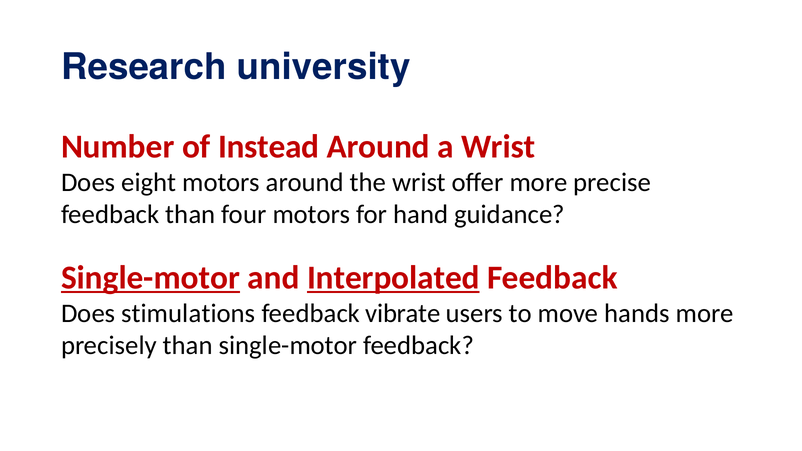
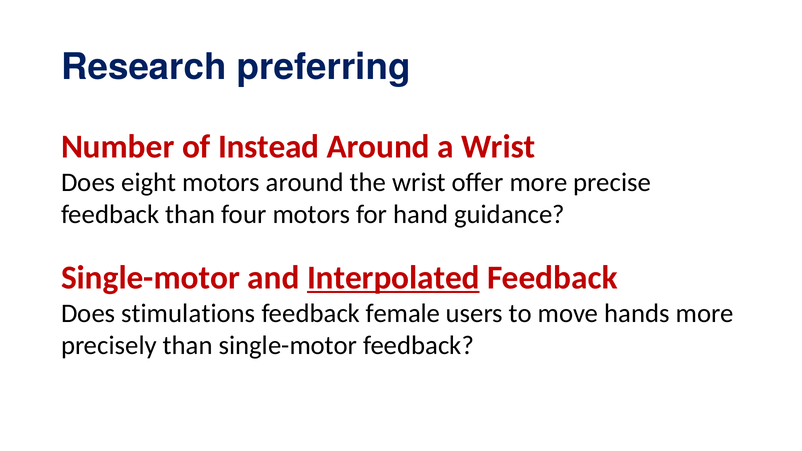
university: university -> preferring
Single-motor at (151, 278) underline: present -> none
vibrate: vibrate -> female
